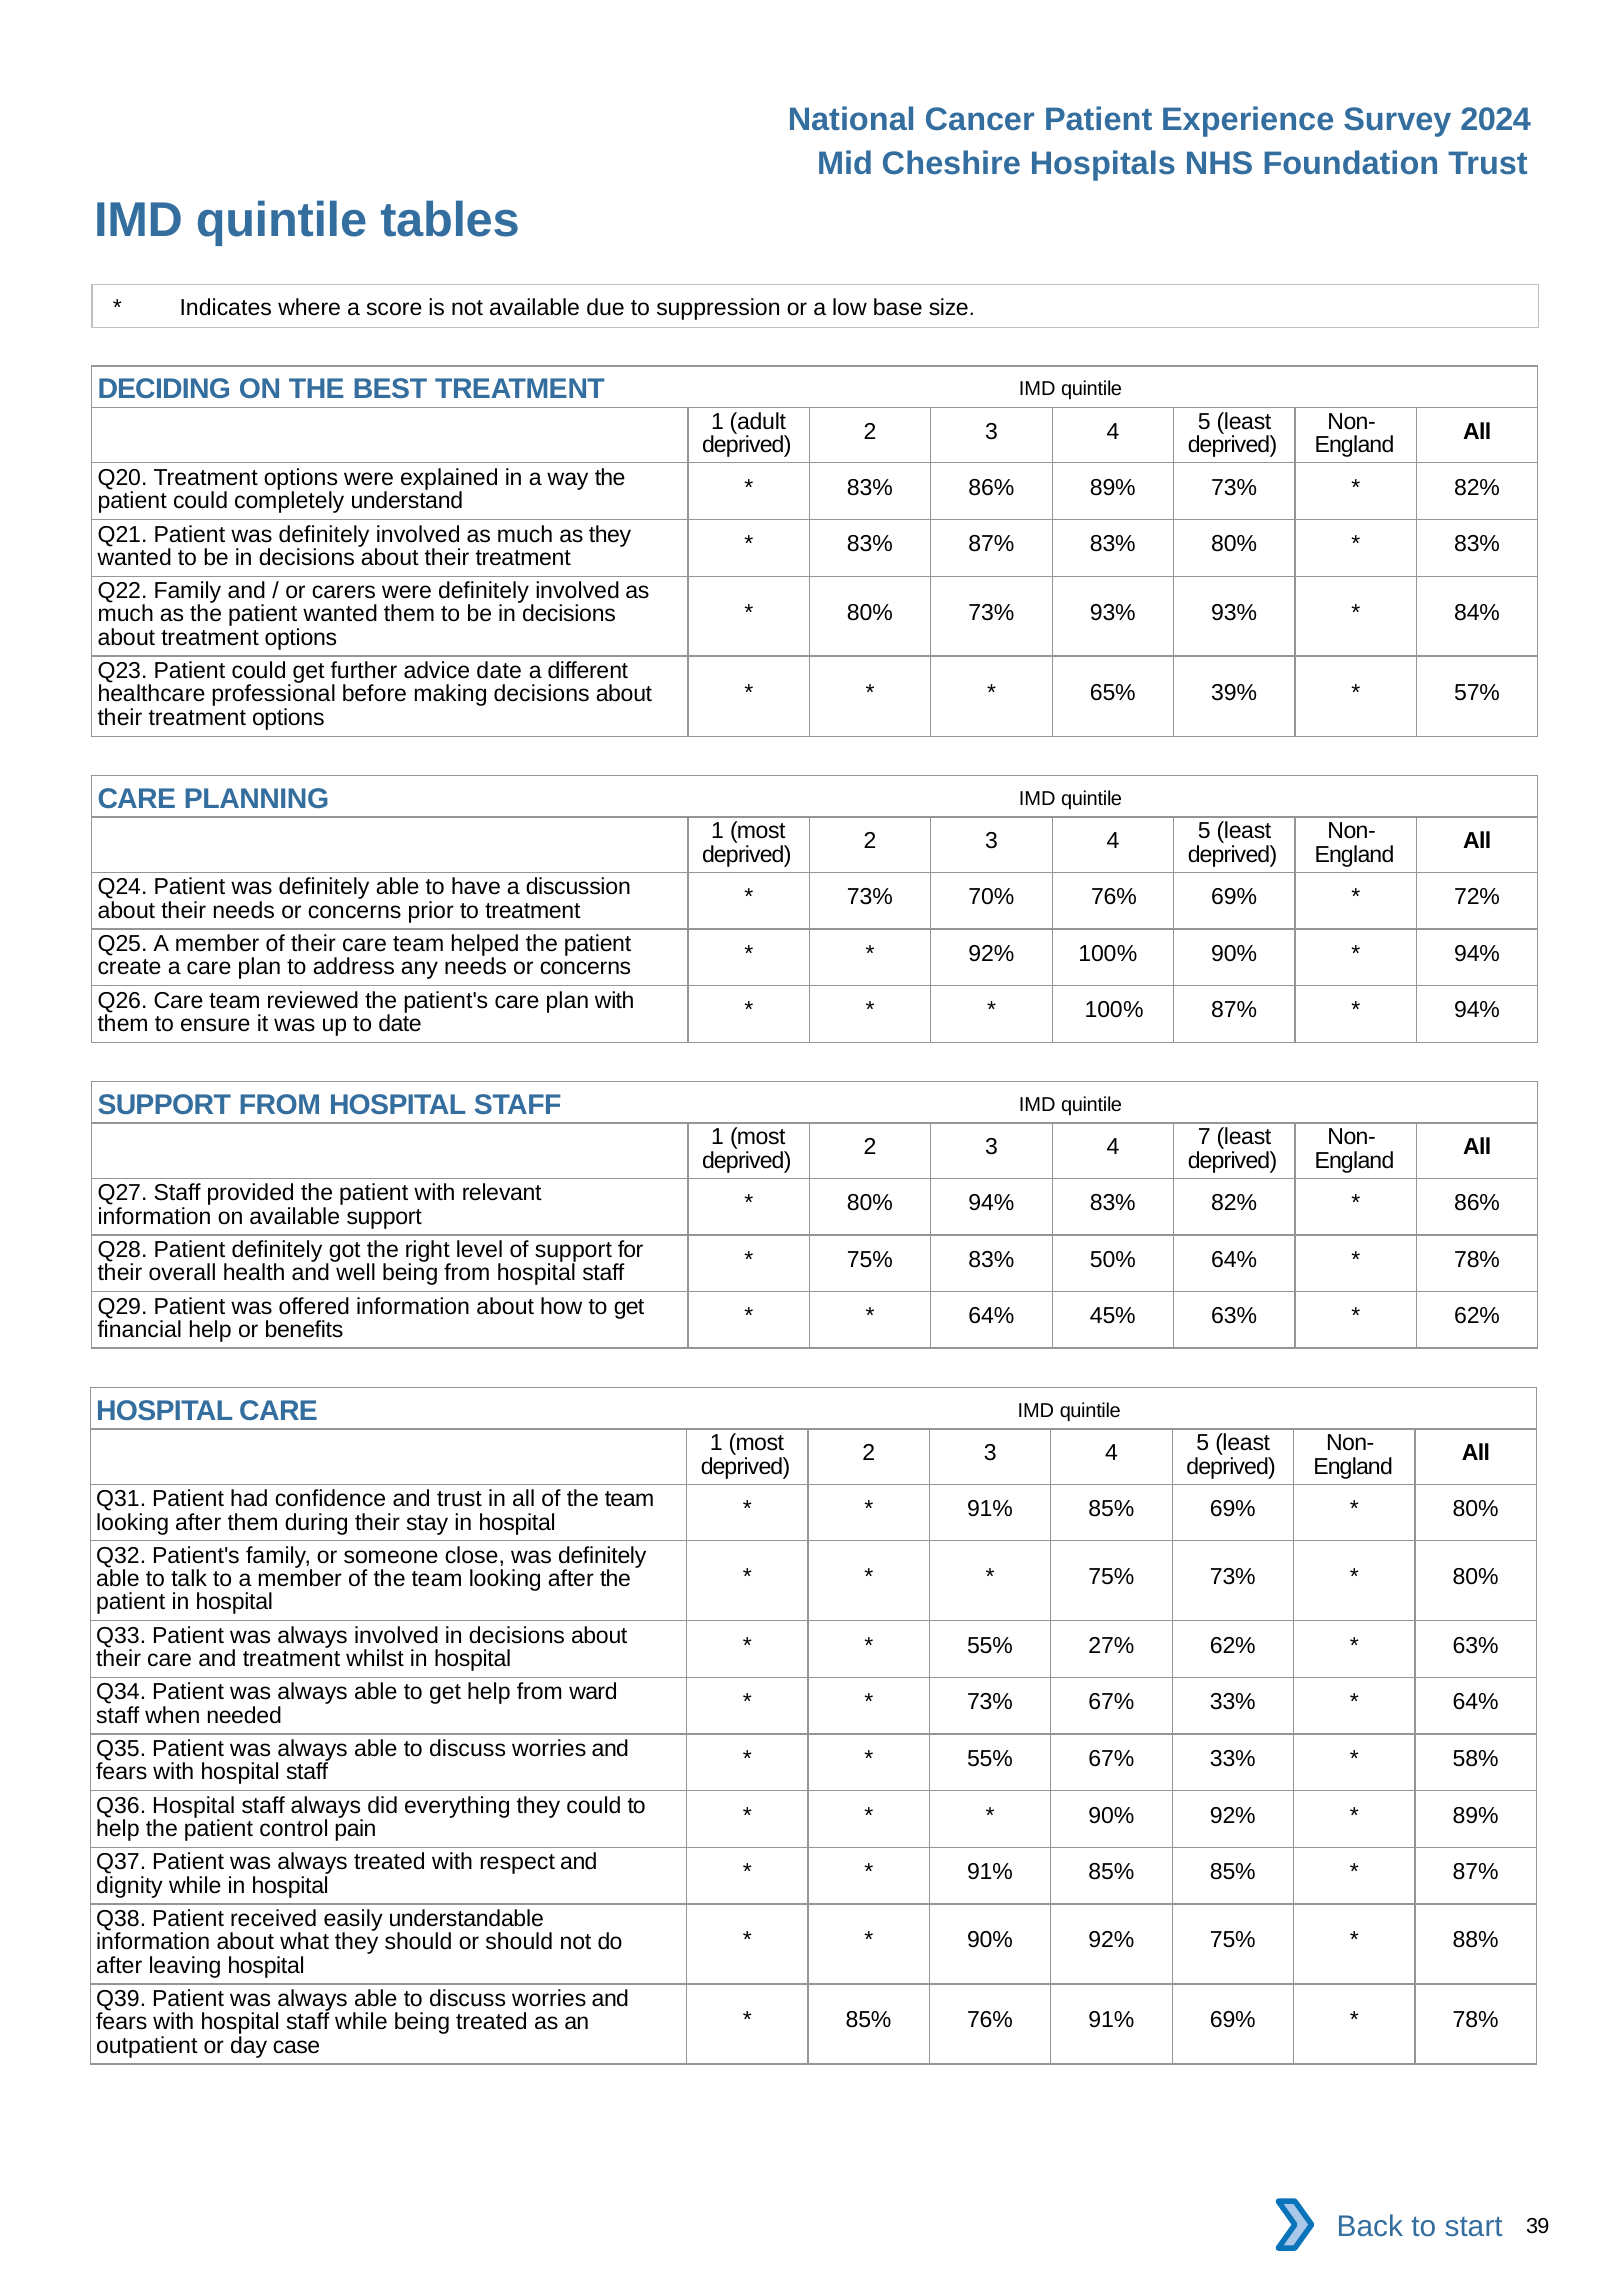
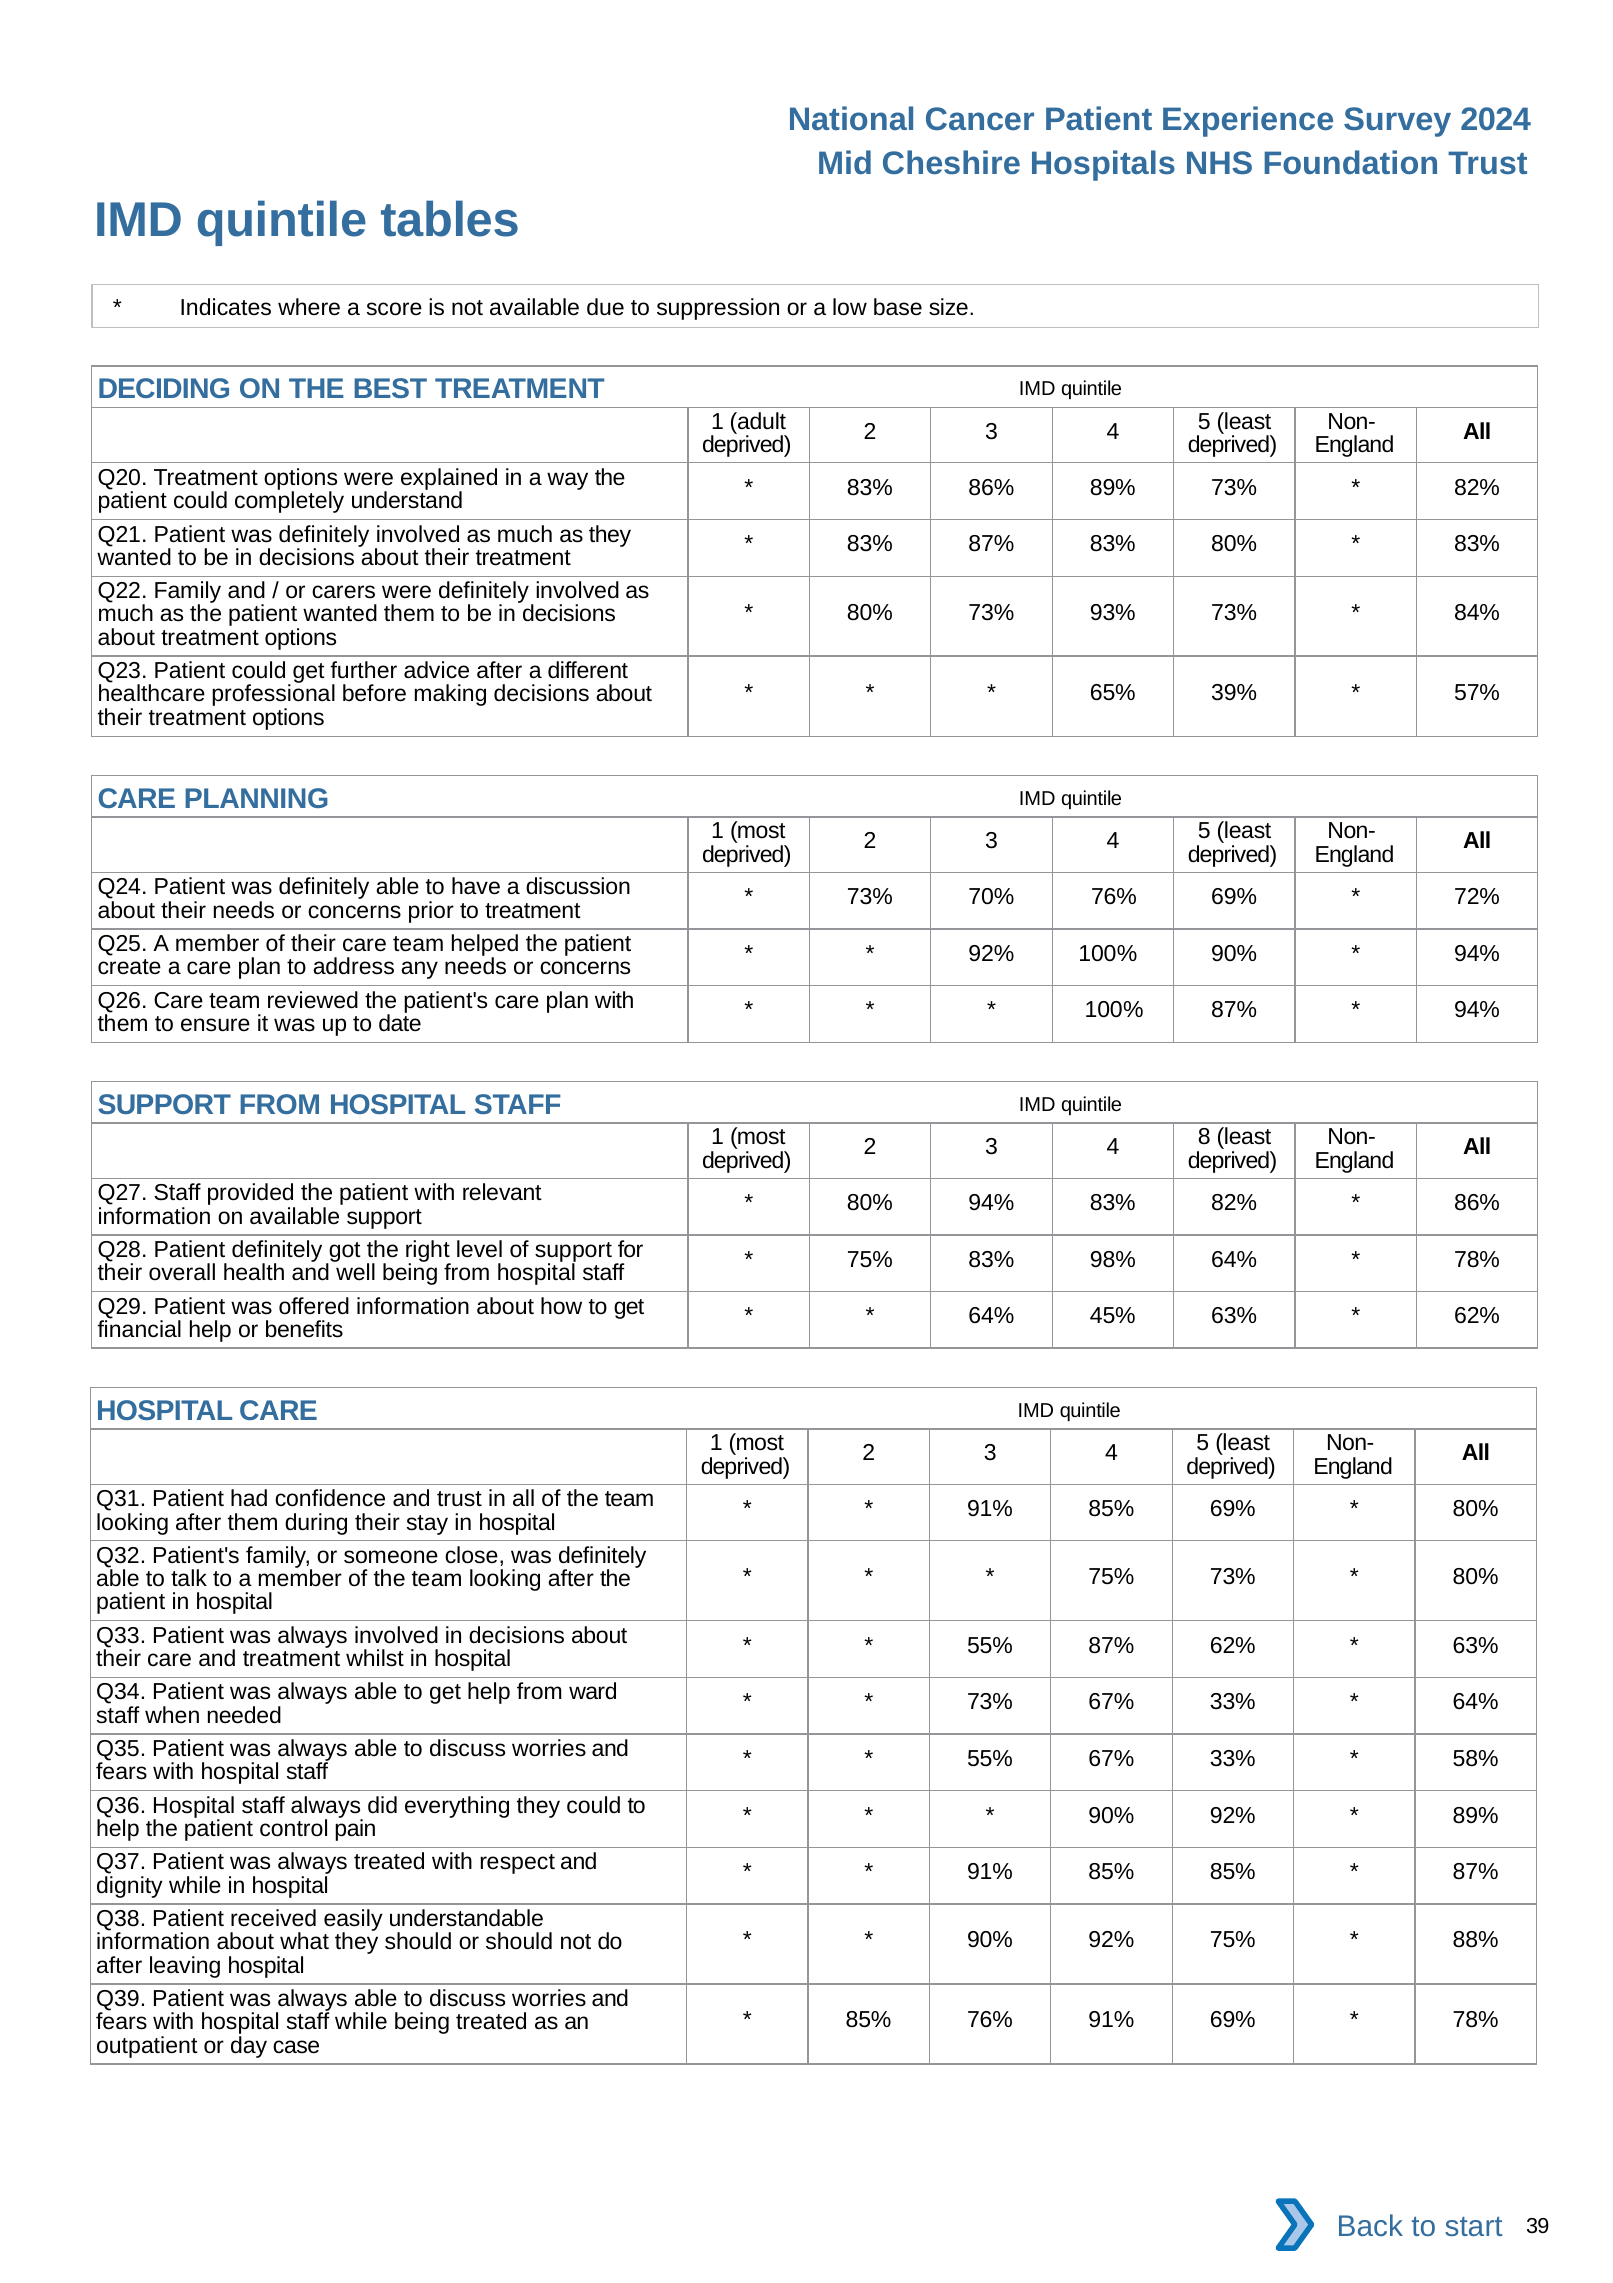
93% 93%: 93% -> 73%
advice date: date -> after
7: 7 -> 8
50%: 50% -> 98%
55% 27%: 27% -> 87%
